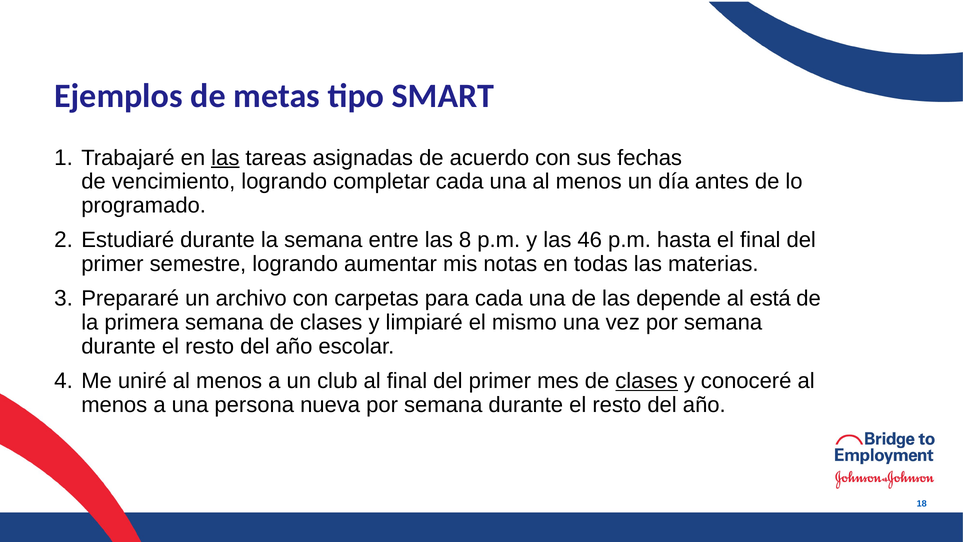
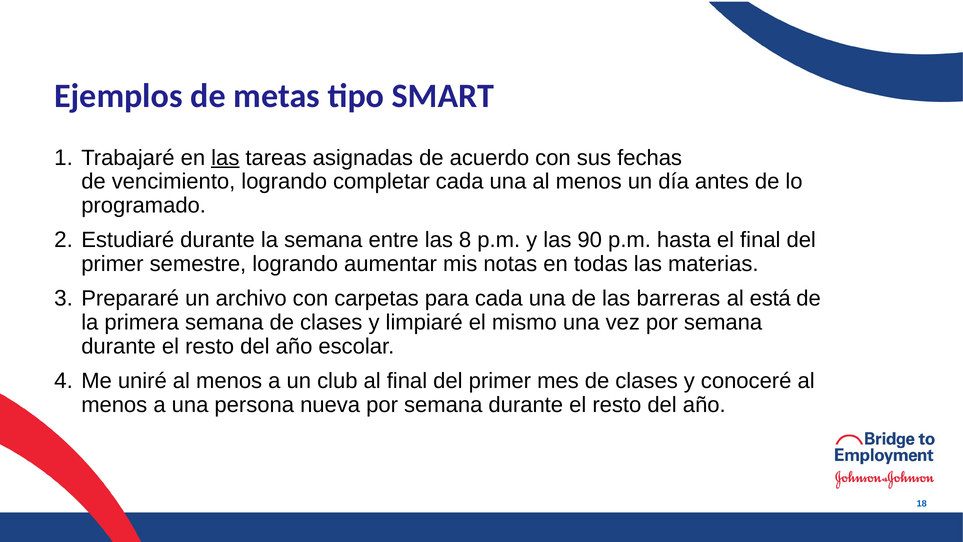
46: 46 -> 90
depende: depende -> barreras
clases at (647, 381) underline: present -> none
